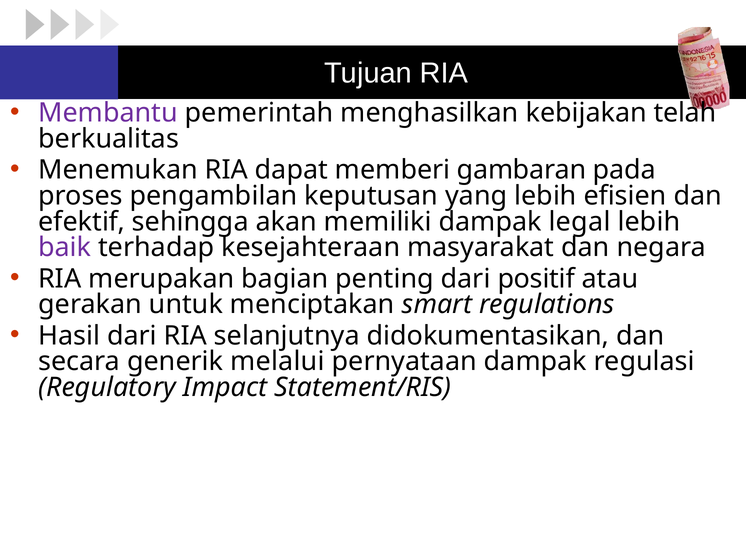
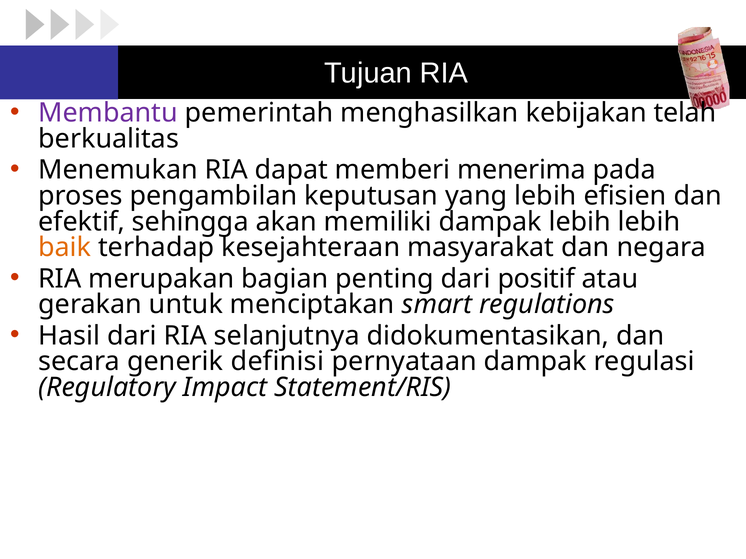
gambaran: gambaran -> menerima
dampak legal: legal -> lebih
baik colour: purple -> orange
melalui: melalui -> definisi
